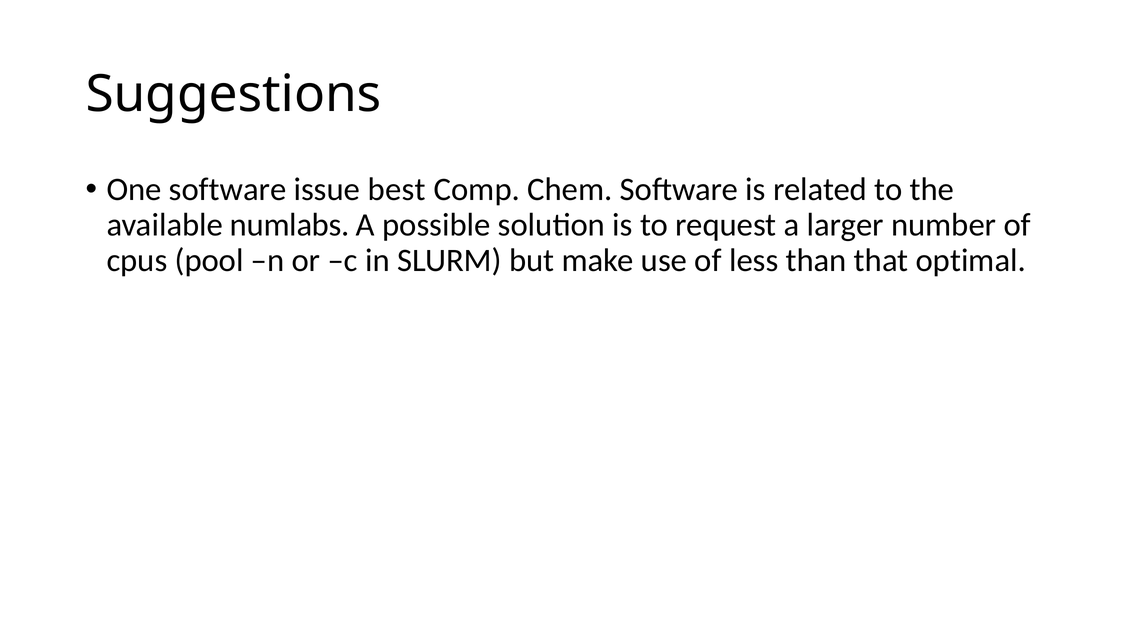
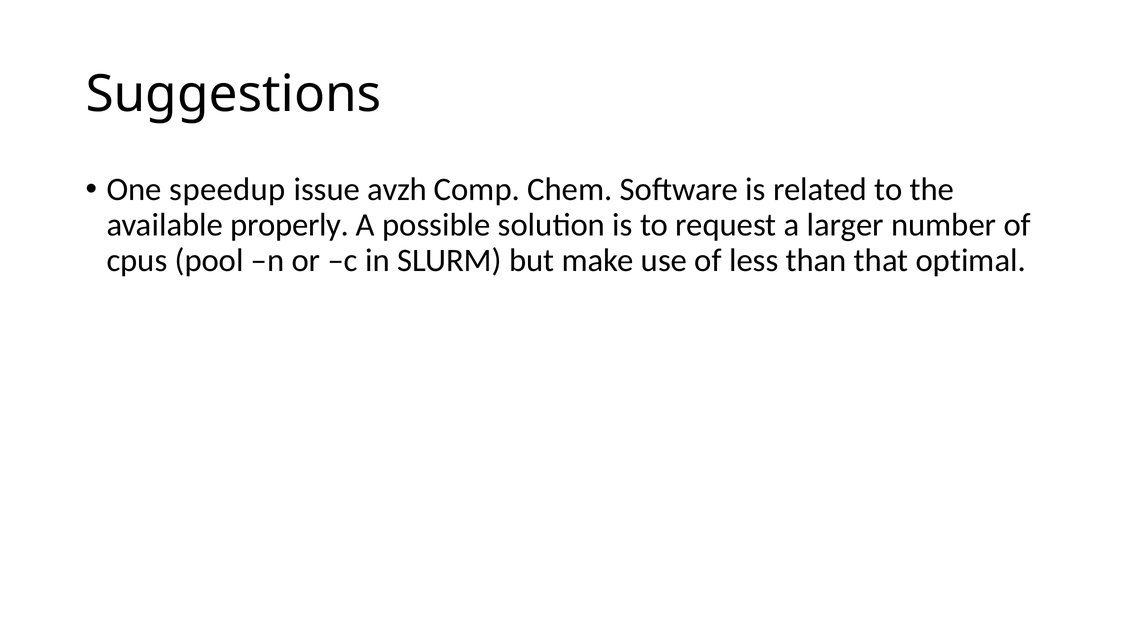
One software: software -> speedup
best: best -> avzh
numlabs: numlabs -> properly
